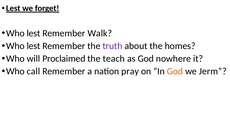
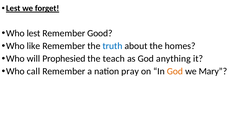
Walk: Walk -> Good
lest at (34, 46): lest -> like
truth colour: purple -> blue
Proclaimed: Proclaimed -> Prophesied
nowhere: nowhere -> anything
Jerm: Jerm -> Mary
